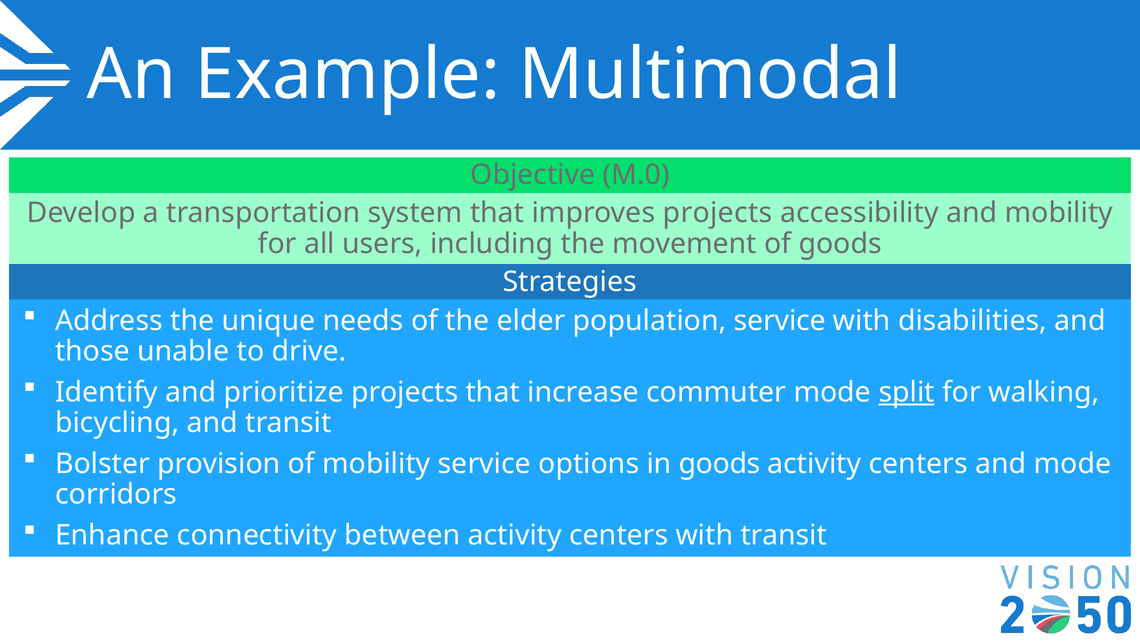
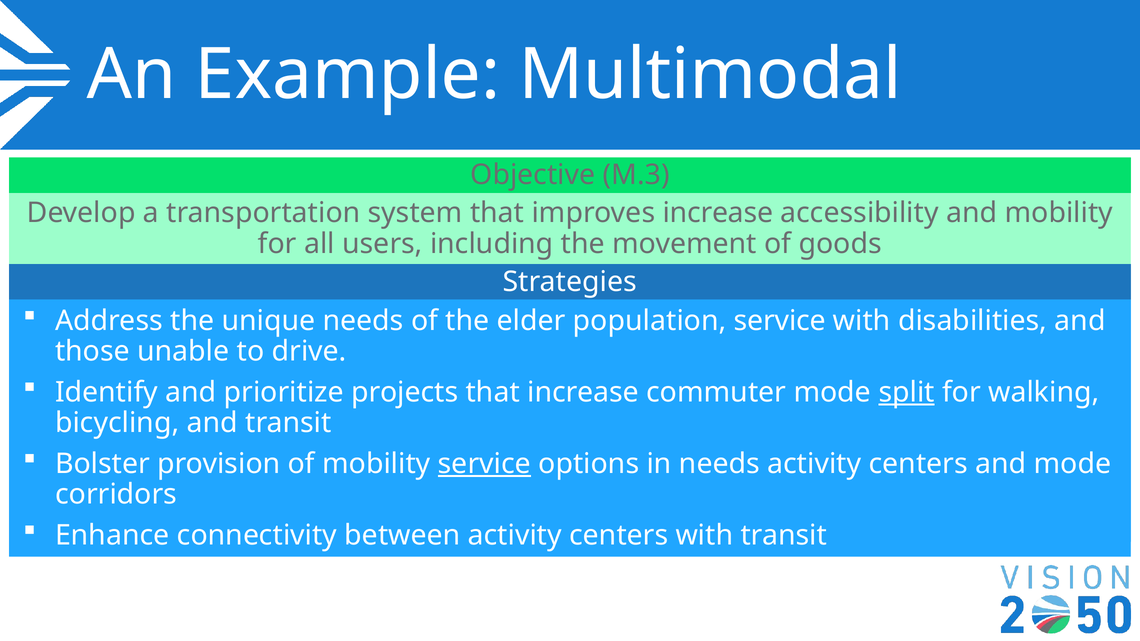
M.0: M.0 -> M.3
improves projects: projects -> increase
service at (484, 464) underline: none -> present
in goods: goods -> needs
